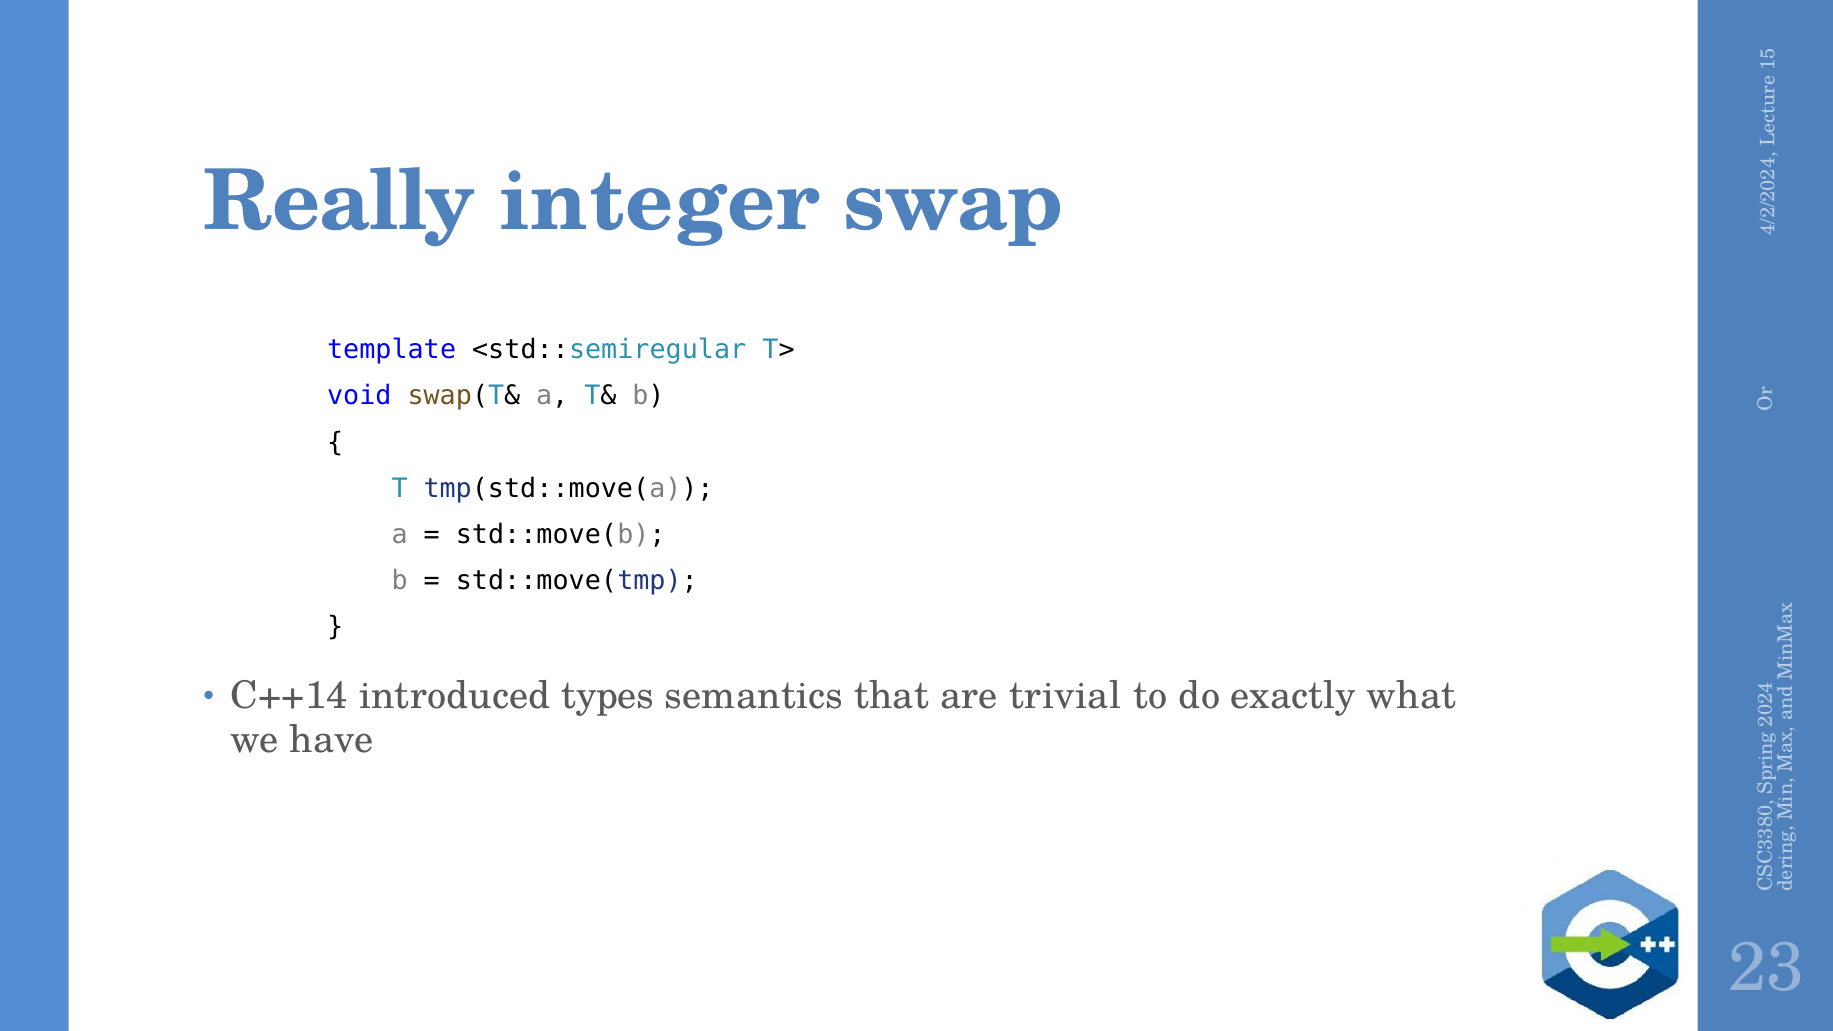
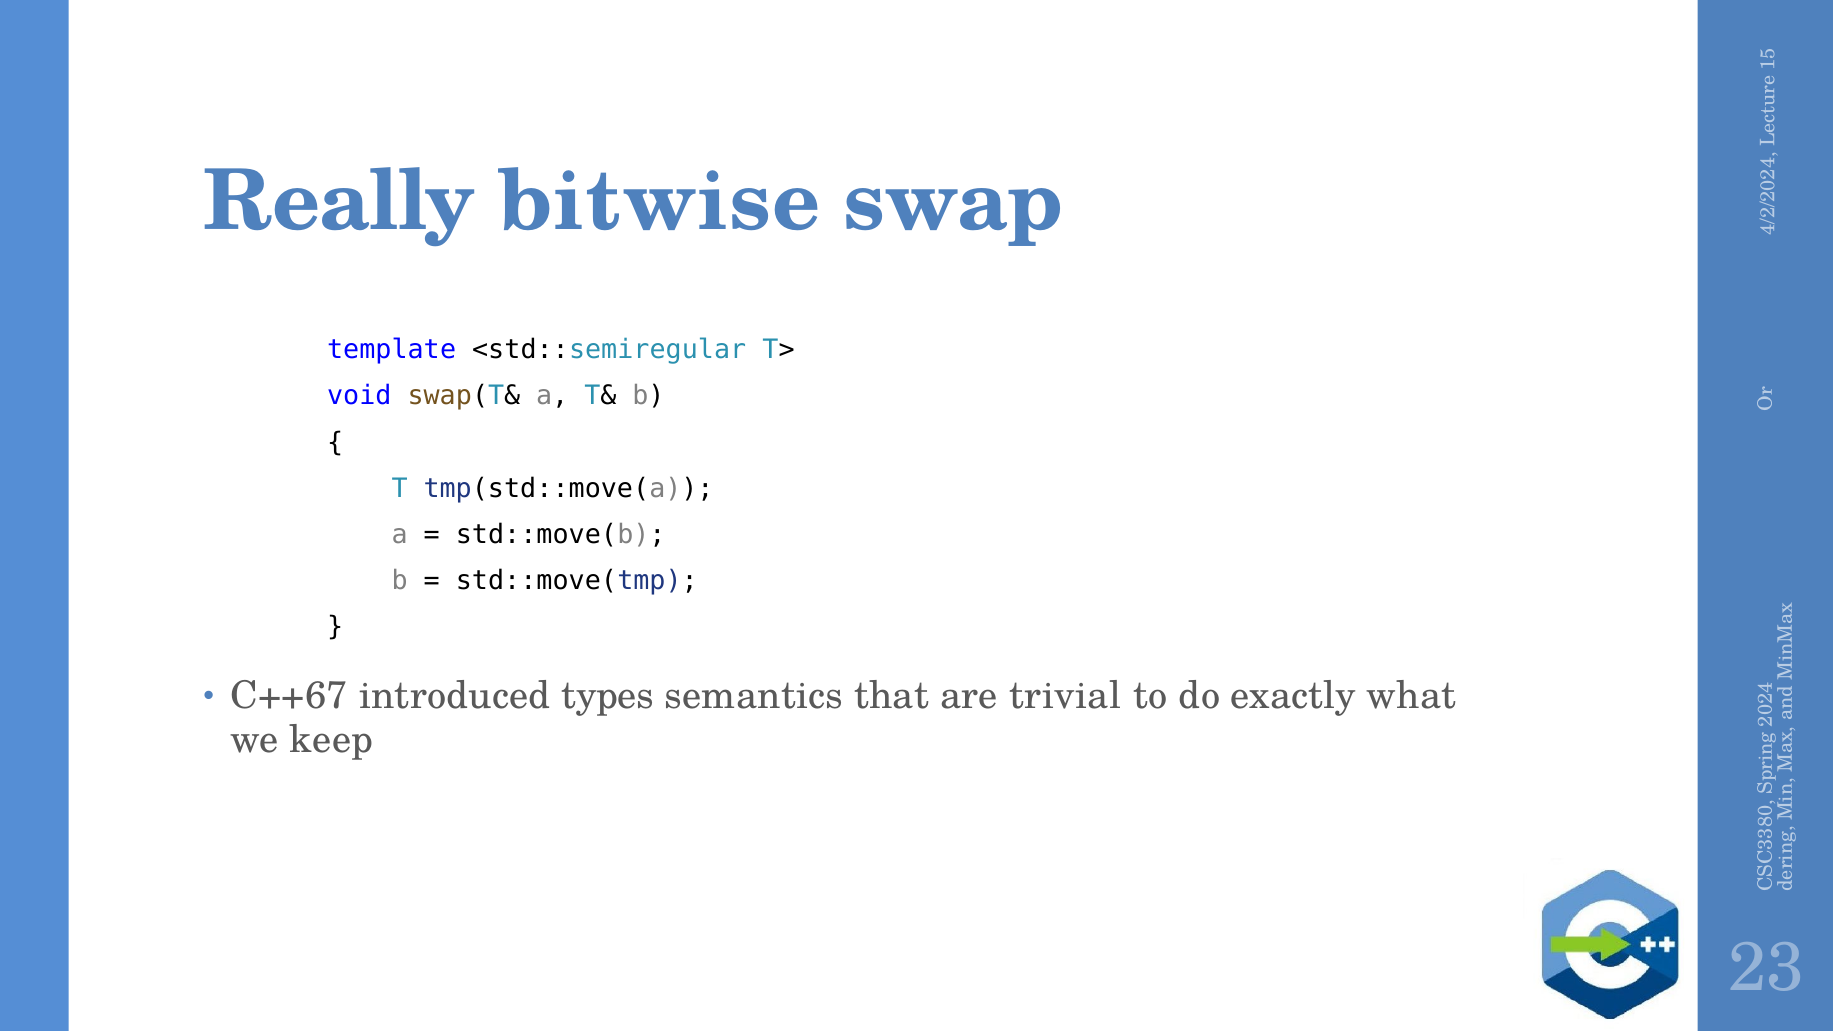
integer: integer -> bitwise
C++14: C++14 -> C++67
have: have -> keep
